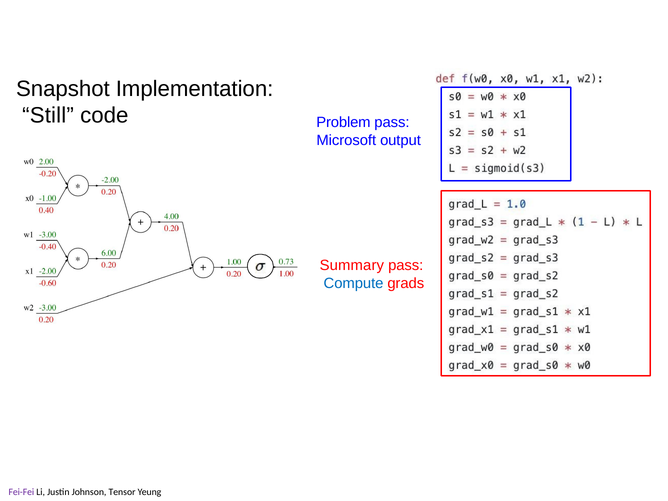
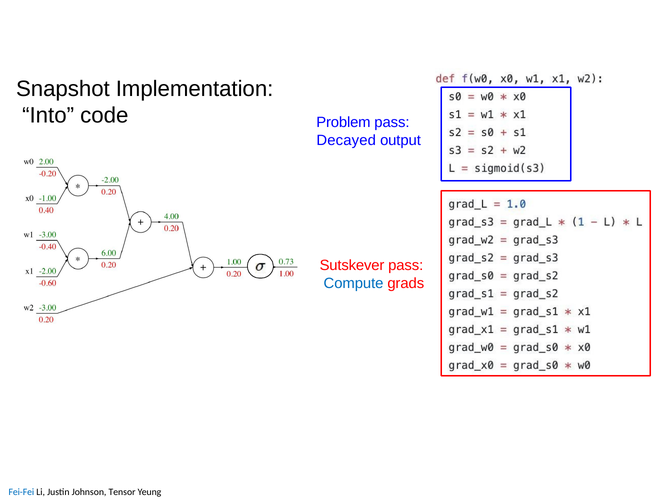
Still: Still -> Into
Microsoft: Microsoft -> Decayed
Summary: Summary -> Sutskever
Fei-Fei colour: purple -> blue
